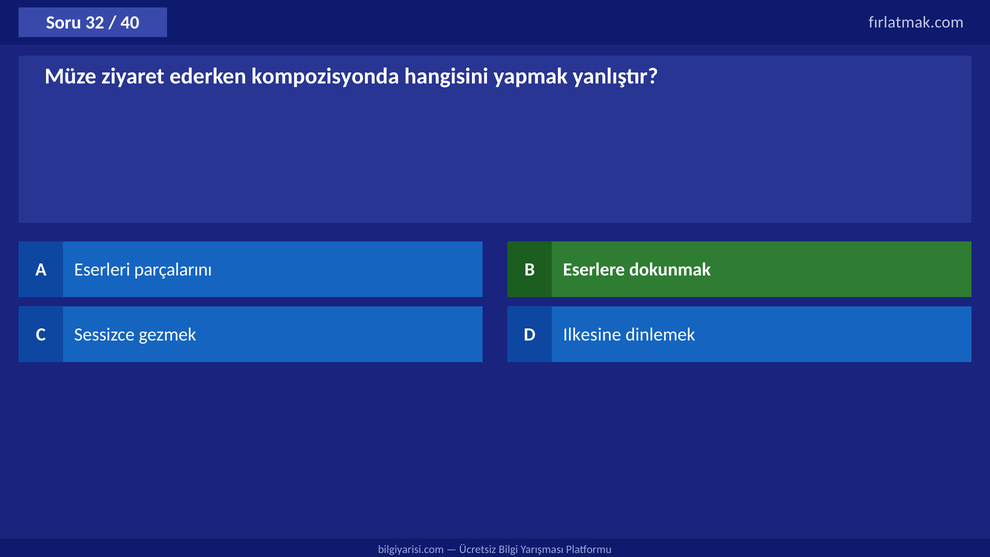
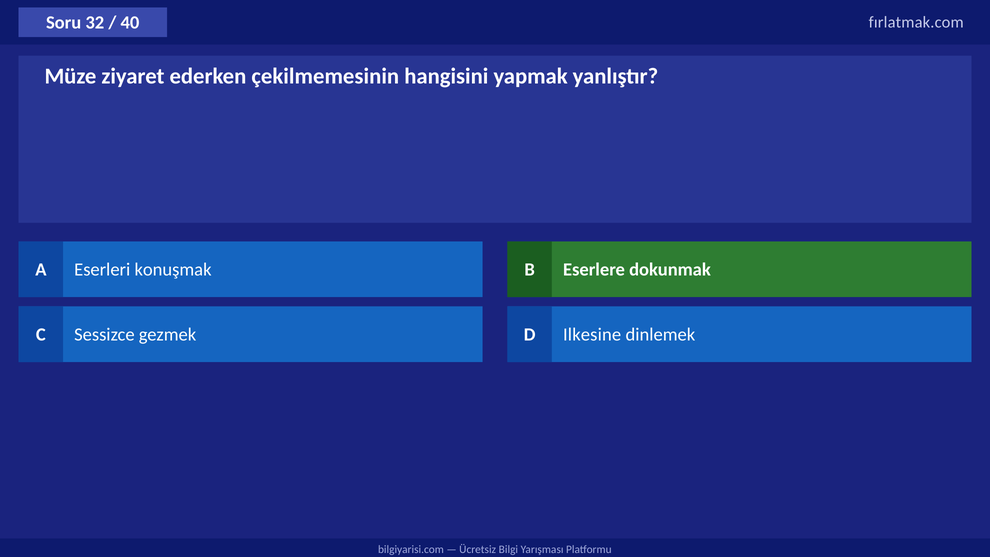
kompozisyonda: kompozisyonda -> çekilmemesinin
parçalarını: parçalarını -> konuşmak
